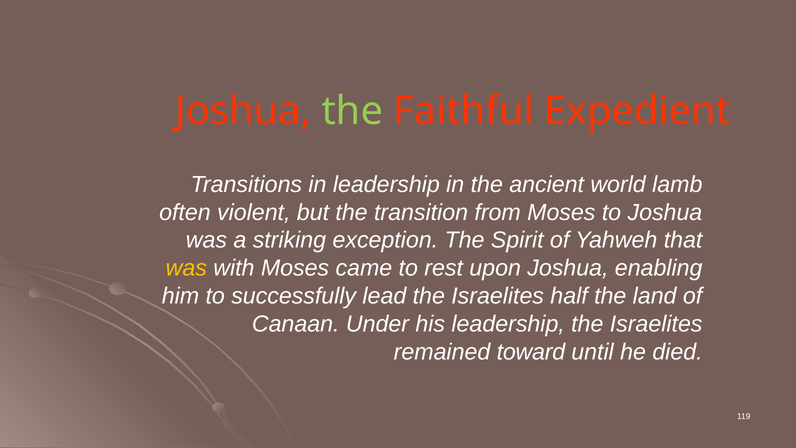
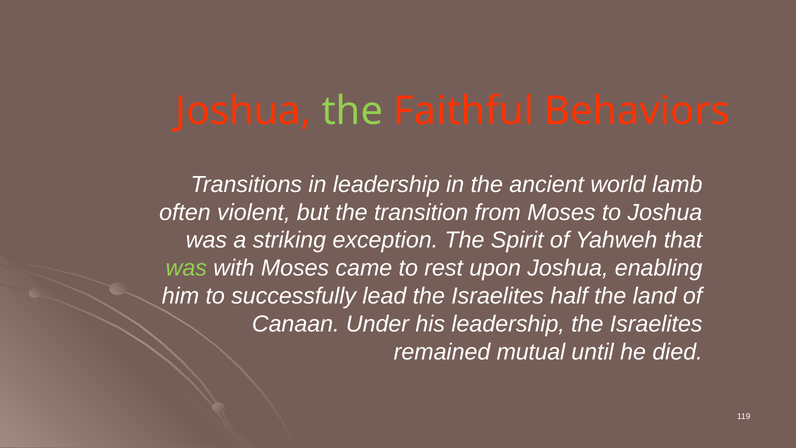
Expedient: Expedient -> Behaviors
was at (186, 268) colour: yellow -> light green
toward: toward -> mutual
